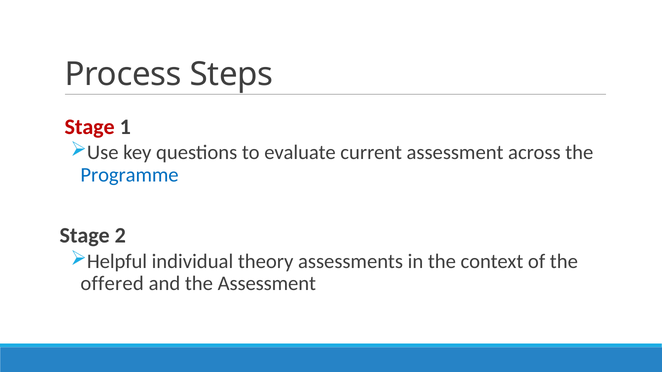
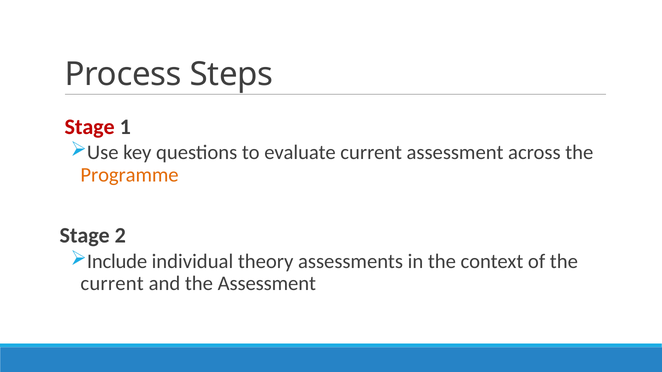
Programme colour: blue -> orange
Helpful: Helpful -> Include
offered at (112, 284): offered -> current
